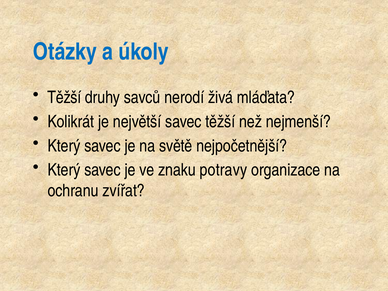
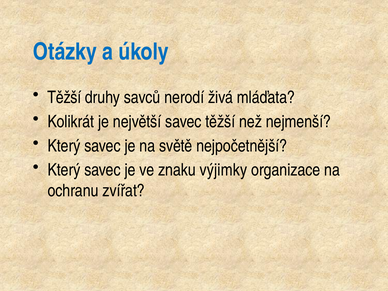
potravy: potravy -> výjimky
